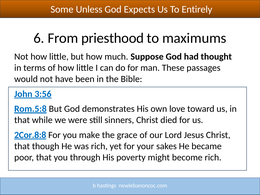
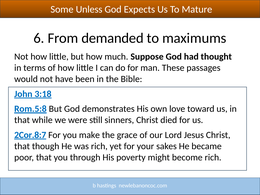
Entirely: Entirely -> Mature
priesthood: priesthood -> demanded
3:56: 3:56 -> 3:18
2Cor.8:8: 2Cor.8:8 -> 2Cor.8:7
